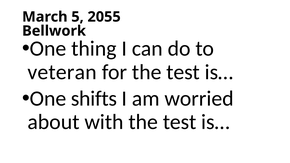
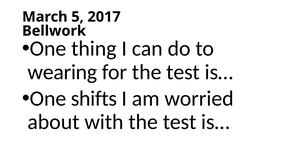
2055: 2055 -> 2017
veteran: veteran -> wearing
